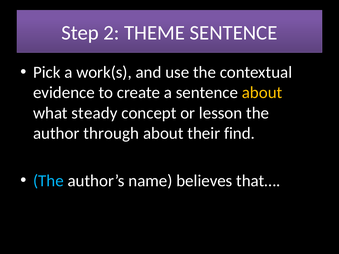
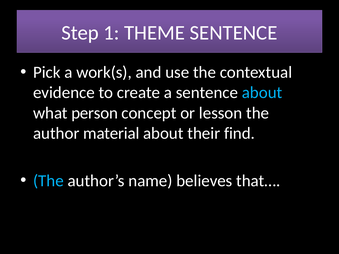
2: 2 -> 1
about at (262, 93) colour: yellow -> light blue
steady: steady -> person
through: through -> material
